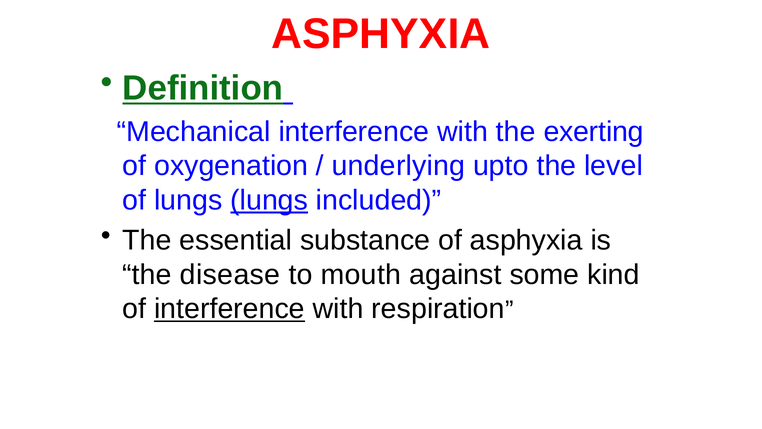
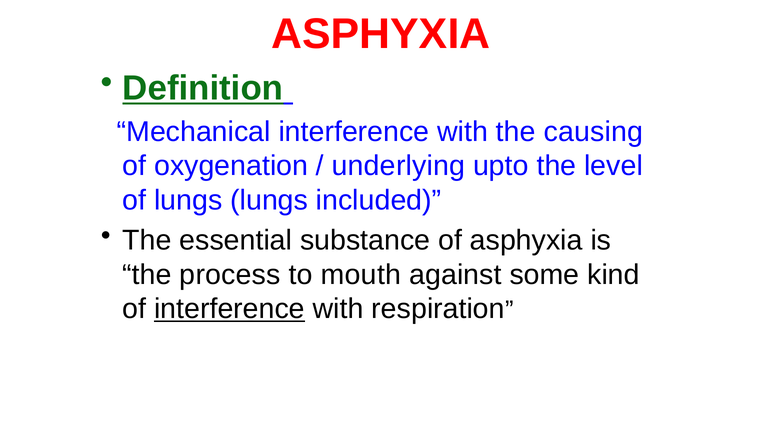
exerting: exerting -> causing
lungs at (269, 200) underline: present -> none
disease: disease -> process
